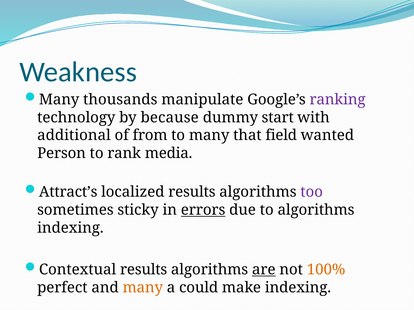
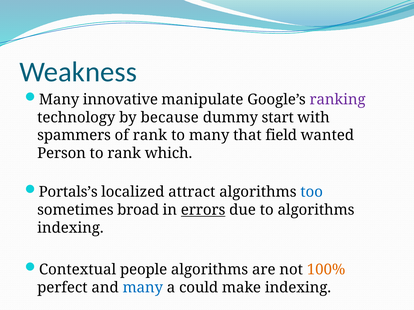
thousands: thousands -> innovative
additional: additional -> spammers
of from: from -> rank
media: media -> which
Attract’s: Attract’s -> Portals’s
localized results: results -> attract
too colour: purple -> blue
sticky: sticky -> broad
Contextual results: results -> people
are underline: present -> none
many at (143, 288) colour: orange -> blue
